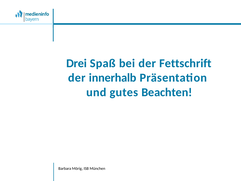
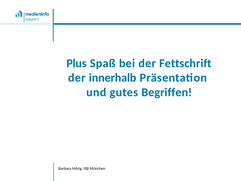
Drei: Drei -> Plus
Beachten: Beachten -> Begriffen
